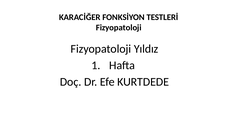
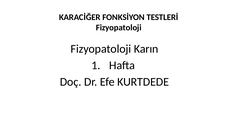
Yıldız: Yıldız -> Karın
